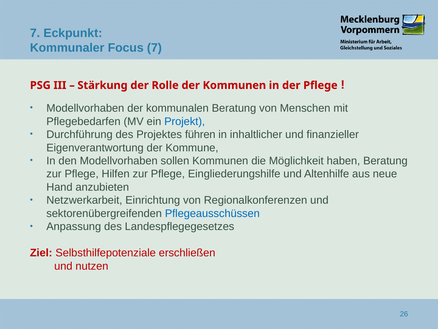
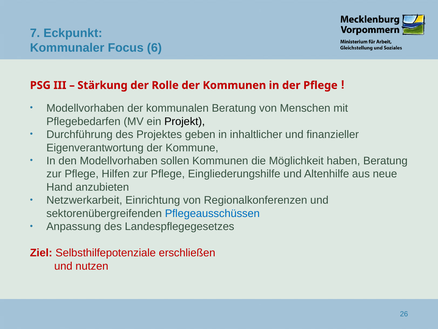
Focus 7: 7 -> 6
Projekt colour: blue -> black
führen: führen -> geben
